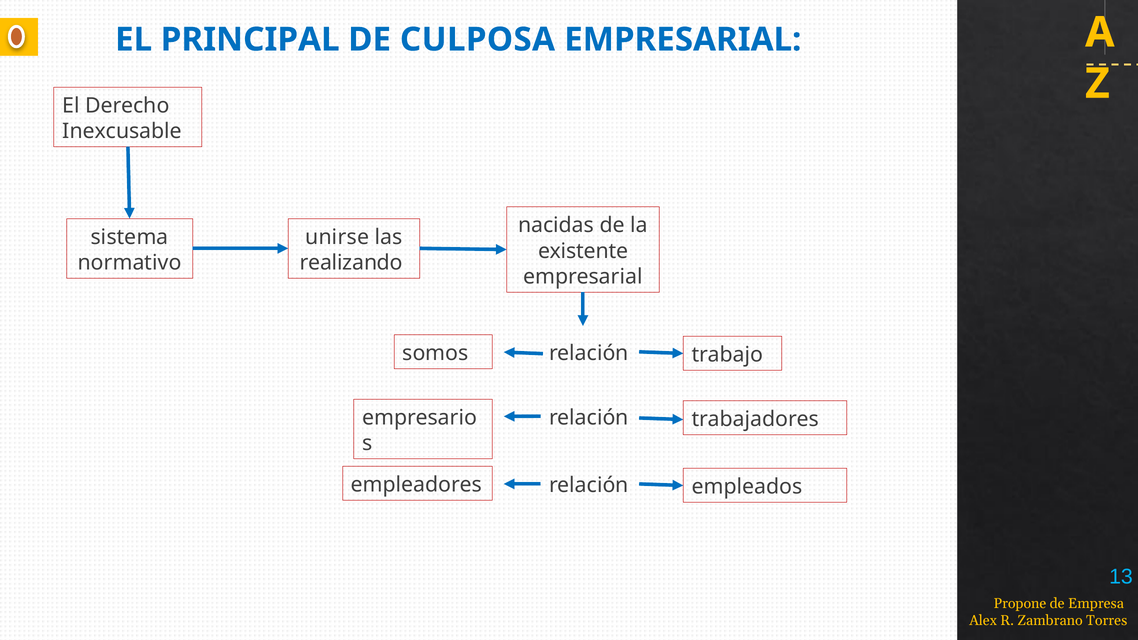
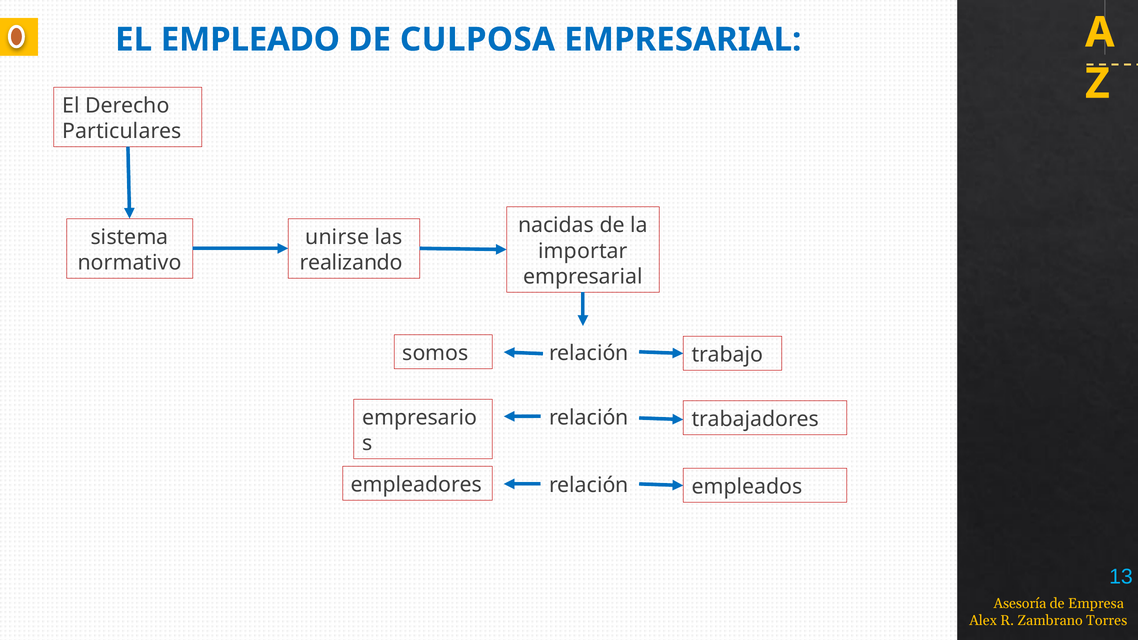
PRINCIPAL: PRINCIPAL -> EMPLEADO
Inexcusable: Inexcusable -> Particulares
existente: existente -> importar
Propone: Propone -> Asesoría
